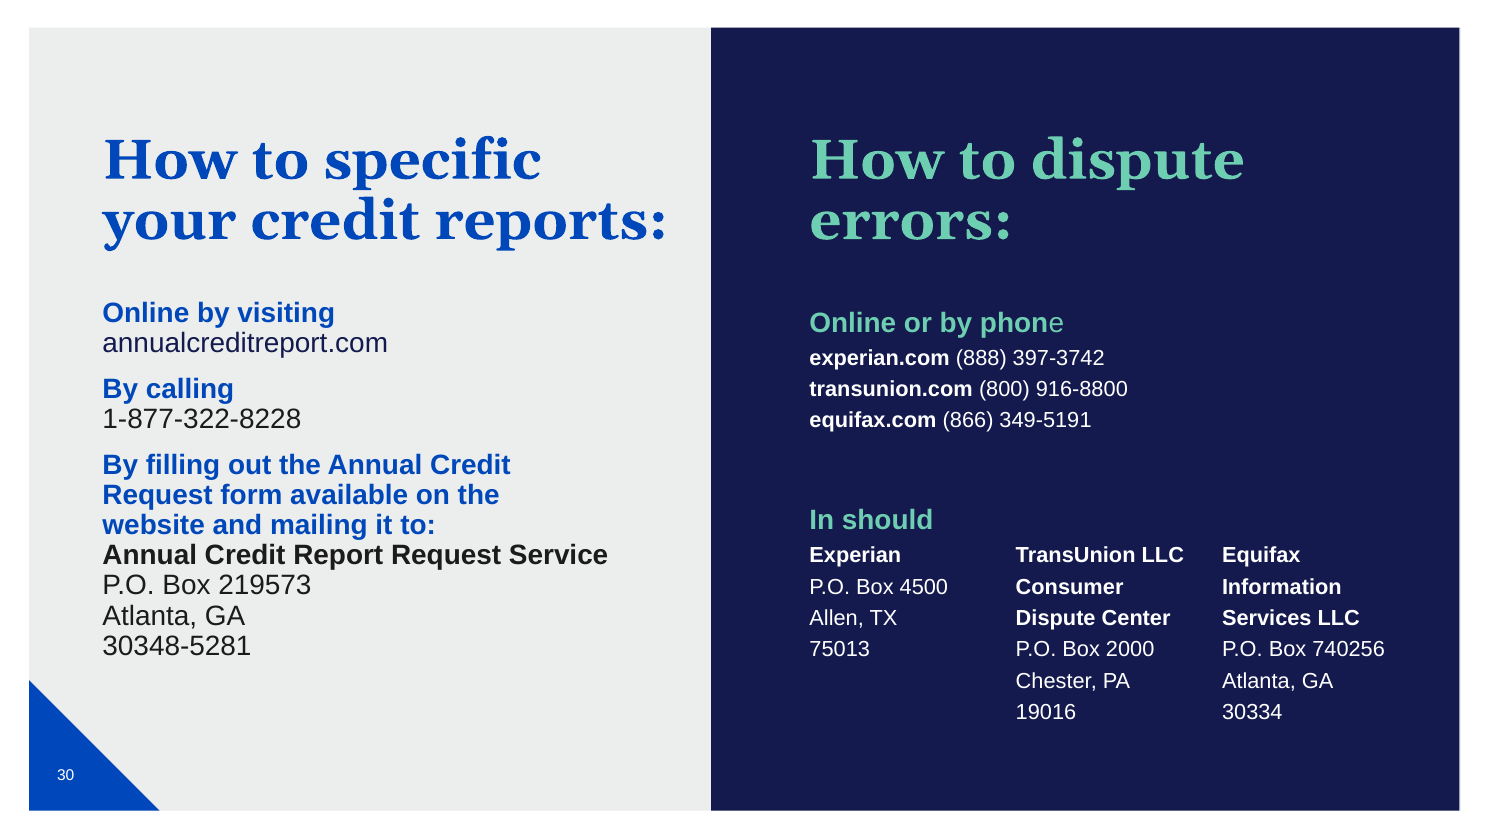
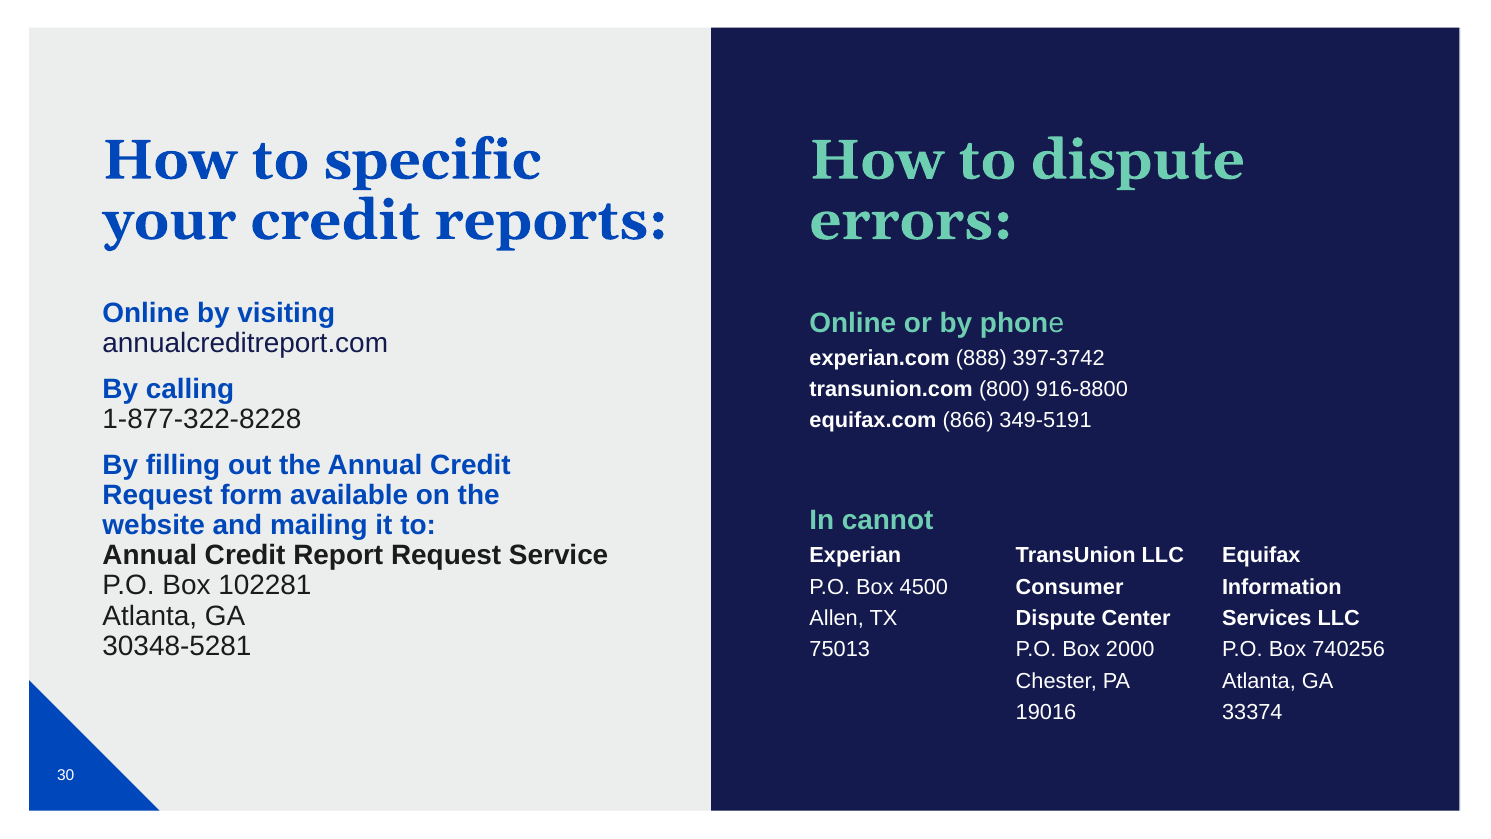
should: should -> cannot
219573: 219573 -> 102281
30334: 30334 -> 33374
